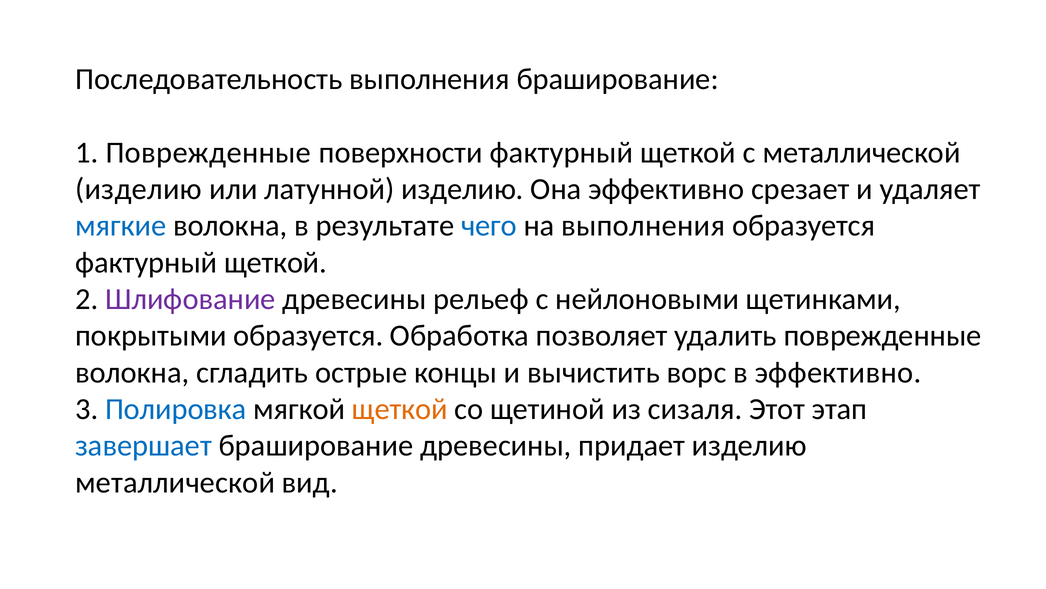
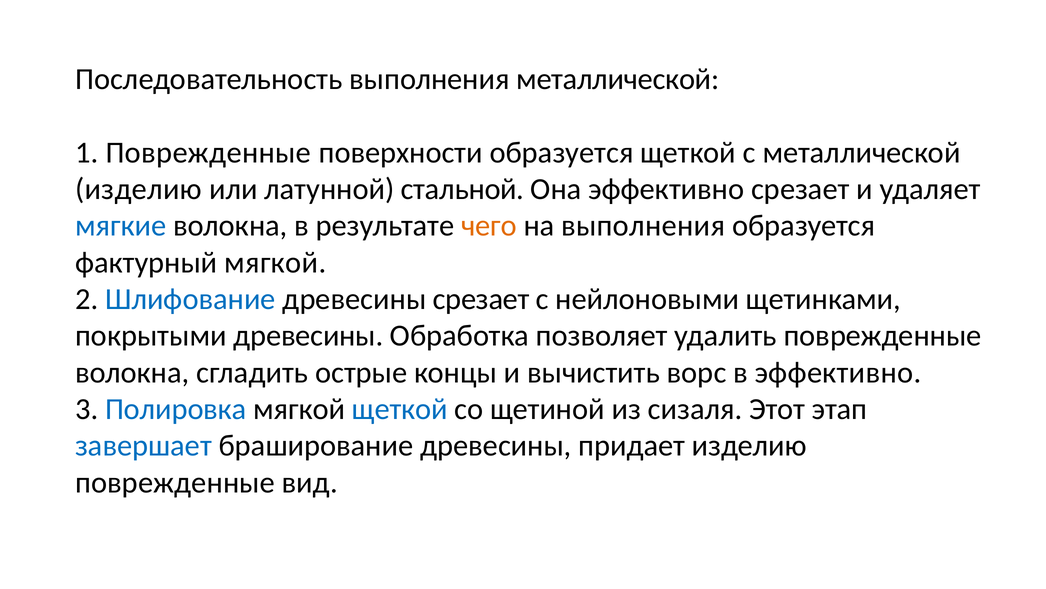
выполнения браширование: браширование -> металлической
поверхности фактурный: фактурный -> образуется
латунной изделию: изделию -> стальной
чего colour: blue -> orange
щеткой at (276, 262): щеткой -> мягкой
Шлифование colour: purple -> blue
древесины рельеф: рельеф -> срезает
покрытыми образуется: образуется -> древесины
щеткой at (400, 409) colour: orange -> blue
металлической at (175, 482): металлической -> поврежденные
